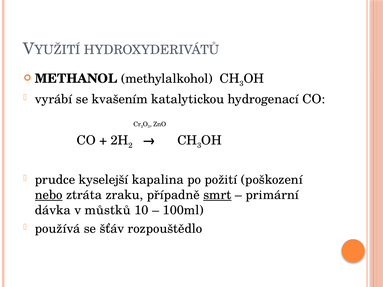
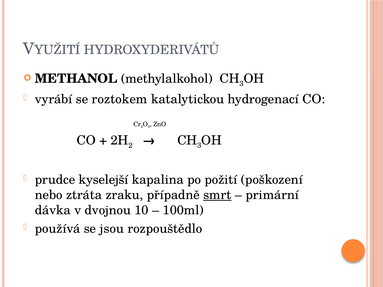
kvašením: kvašením -> roztokem
nebo underline: present -> none
můstků: můstků -> dvojnou
šťáv: šťáv -> jsou
